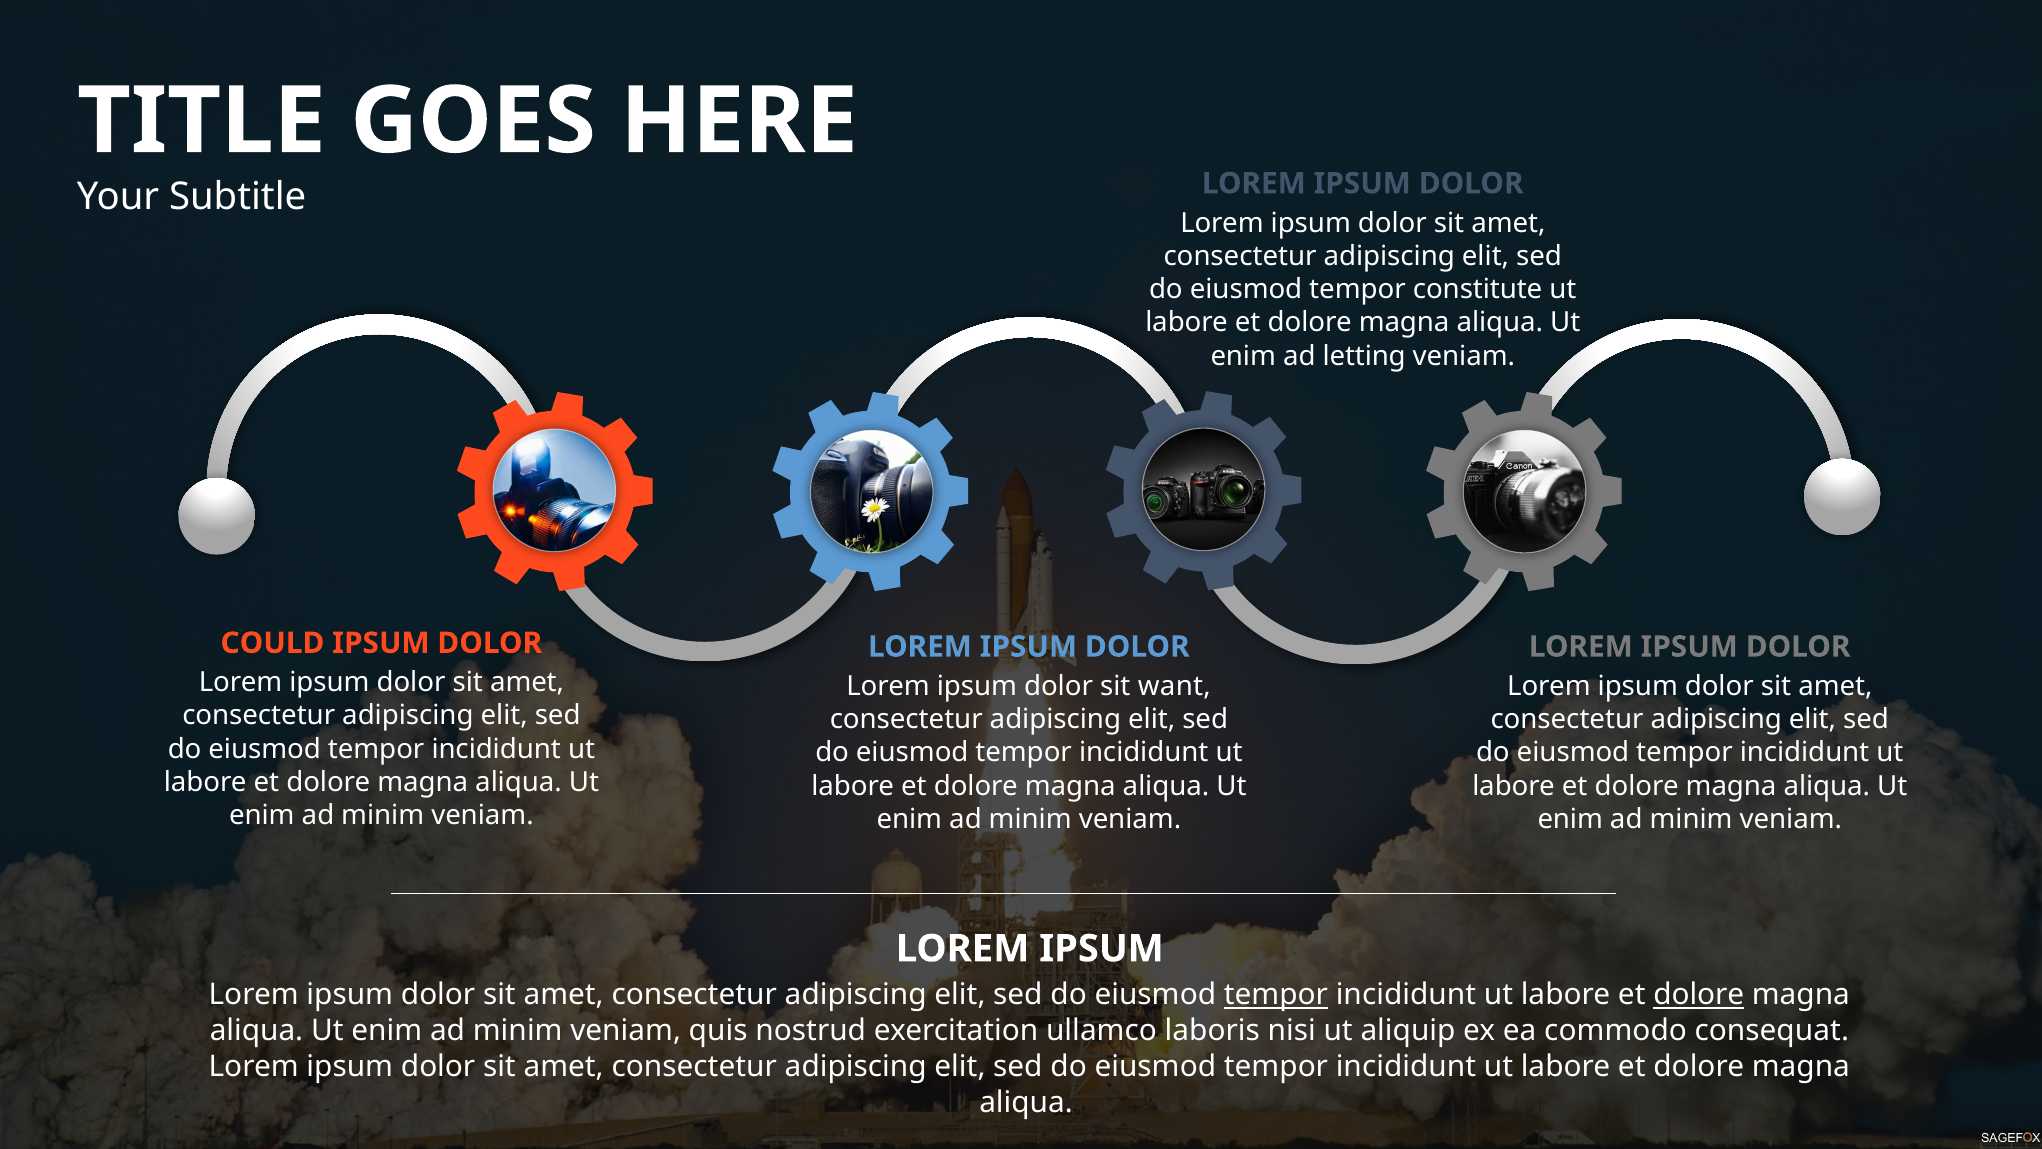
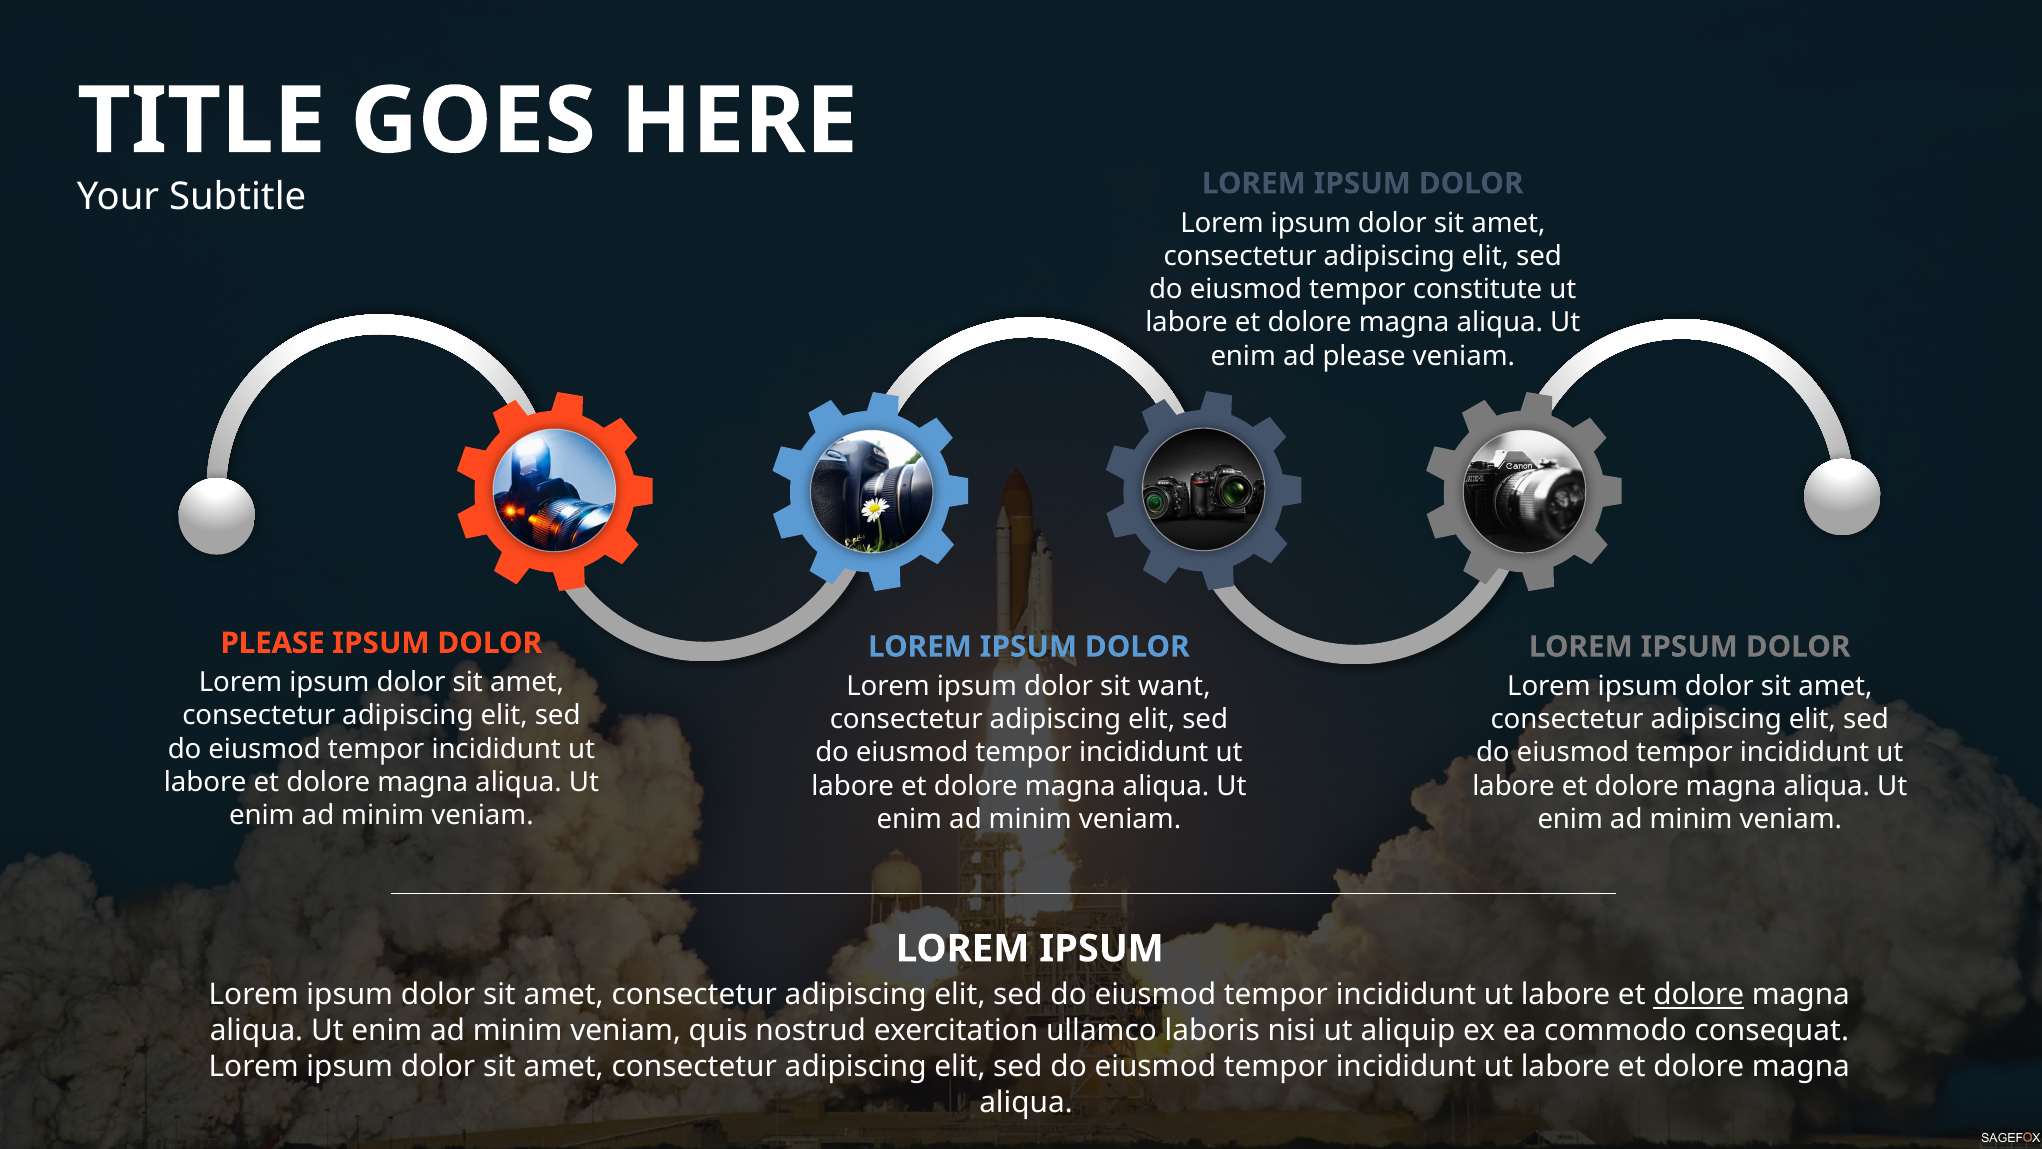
ad letting: letting -> please
COULD at (272, 643): COULD -> PLEASE
tempor at (1276, 995) underline: present -> none
